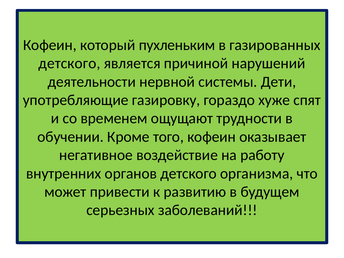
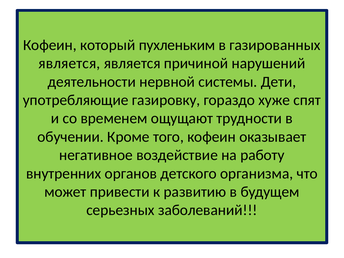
детского at (69, 63): детского -> является
